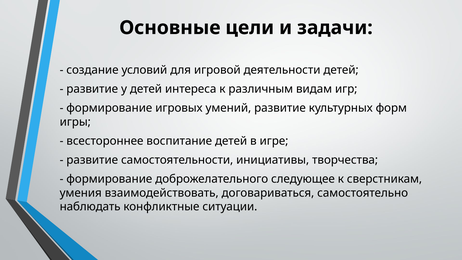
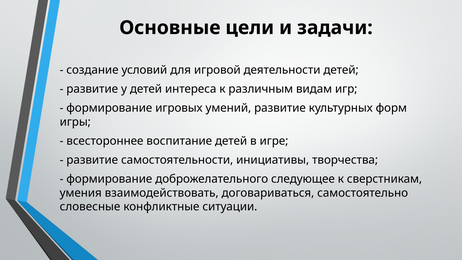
наблюдать: наблюдать -> словесные
